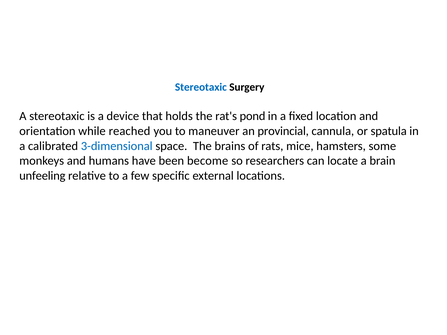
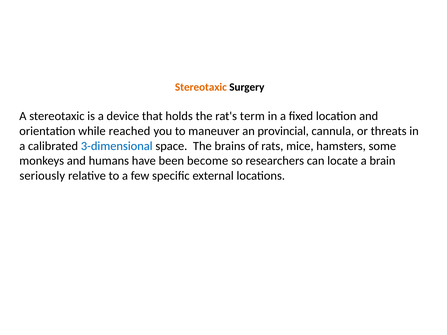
Stereotaxic at (201, 87) colour: blue -> orange
pond: pond -> term
spatula: spatula -> threats
unfeeling: unfeeling -> seriously
